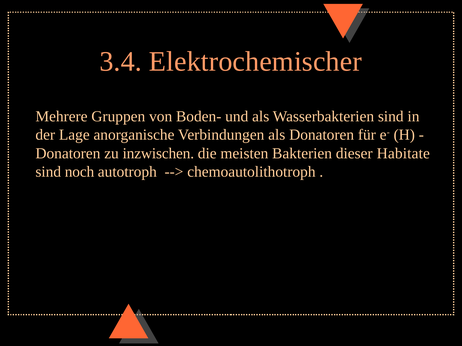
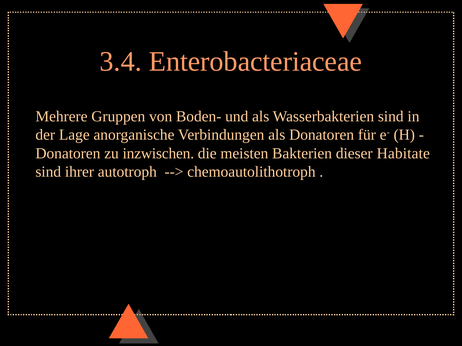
Elektrochemischer: Elektrochemischer -> Enterobacteriaceae
noch: noch -> ihrer
